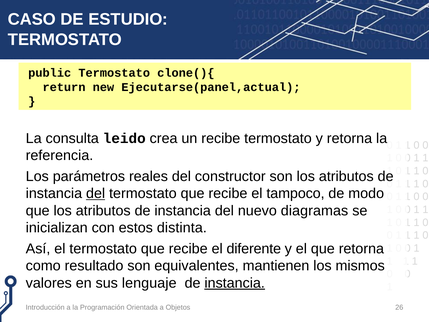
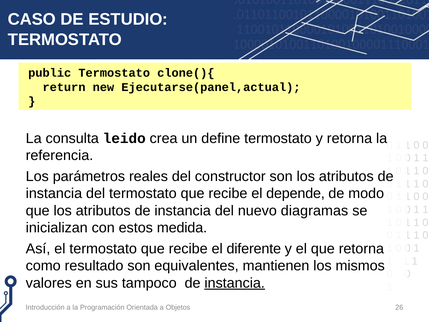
un recibe: recibe -> define
del at (96, 193) underline: present -> none
tampoco: tampoco -> depende
distinta: distinta -> medida
lenguaje: lenguaje -> tampoco
